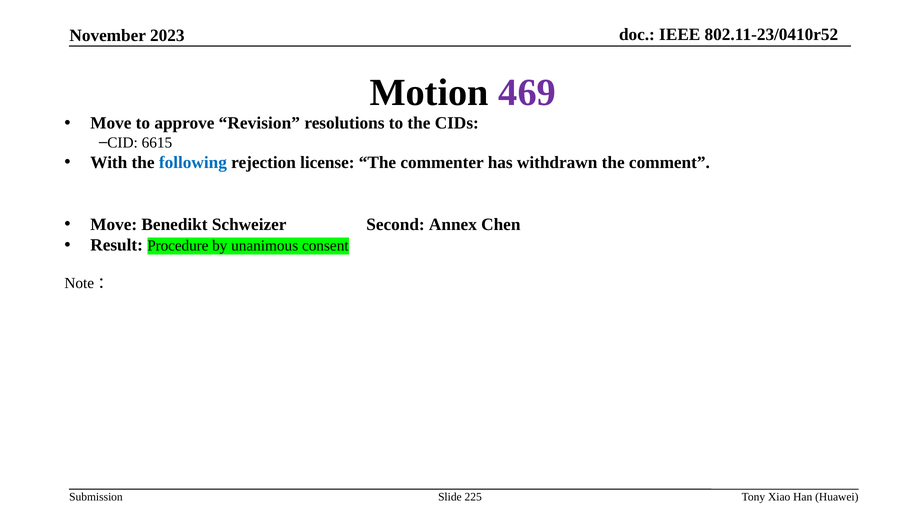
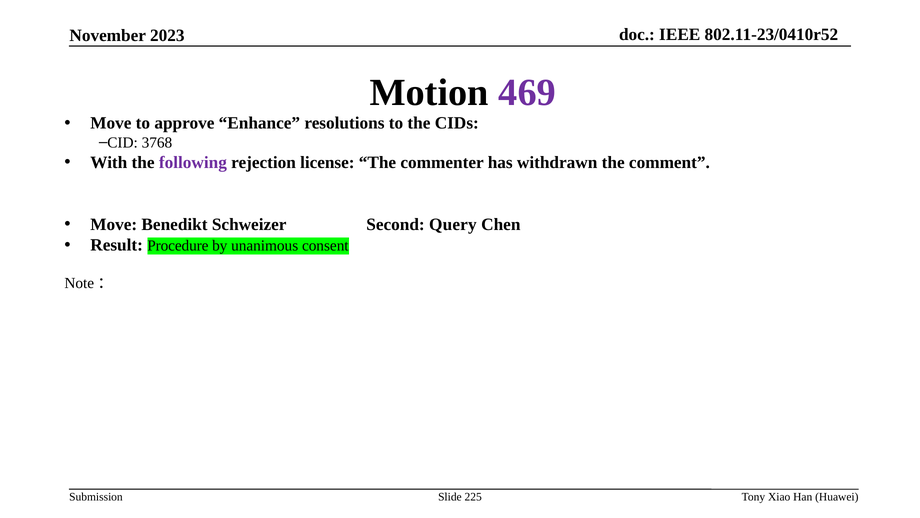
Revision: Revision -> Enhance
6615: 6615 -> 3768
following colour: blue -> purple
Annex: Annex -> Query
